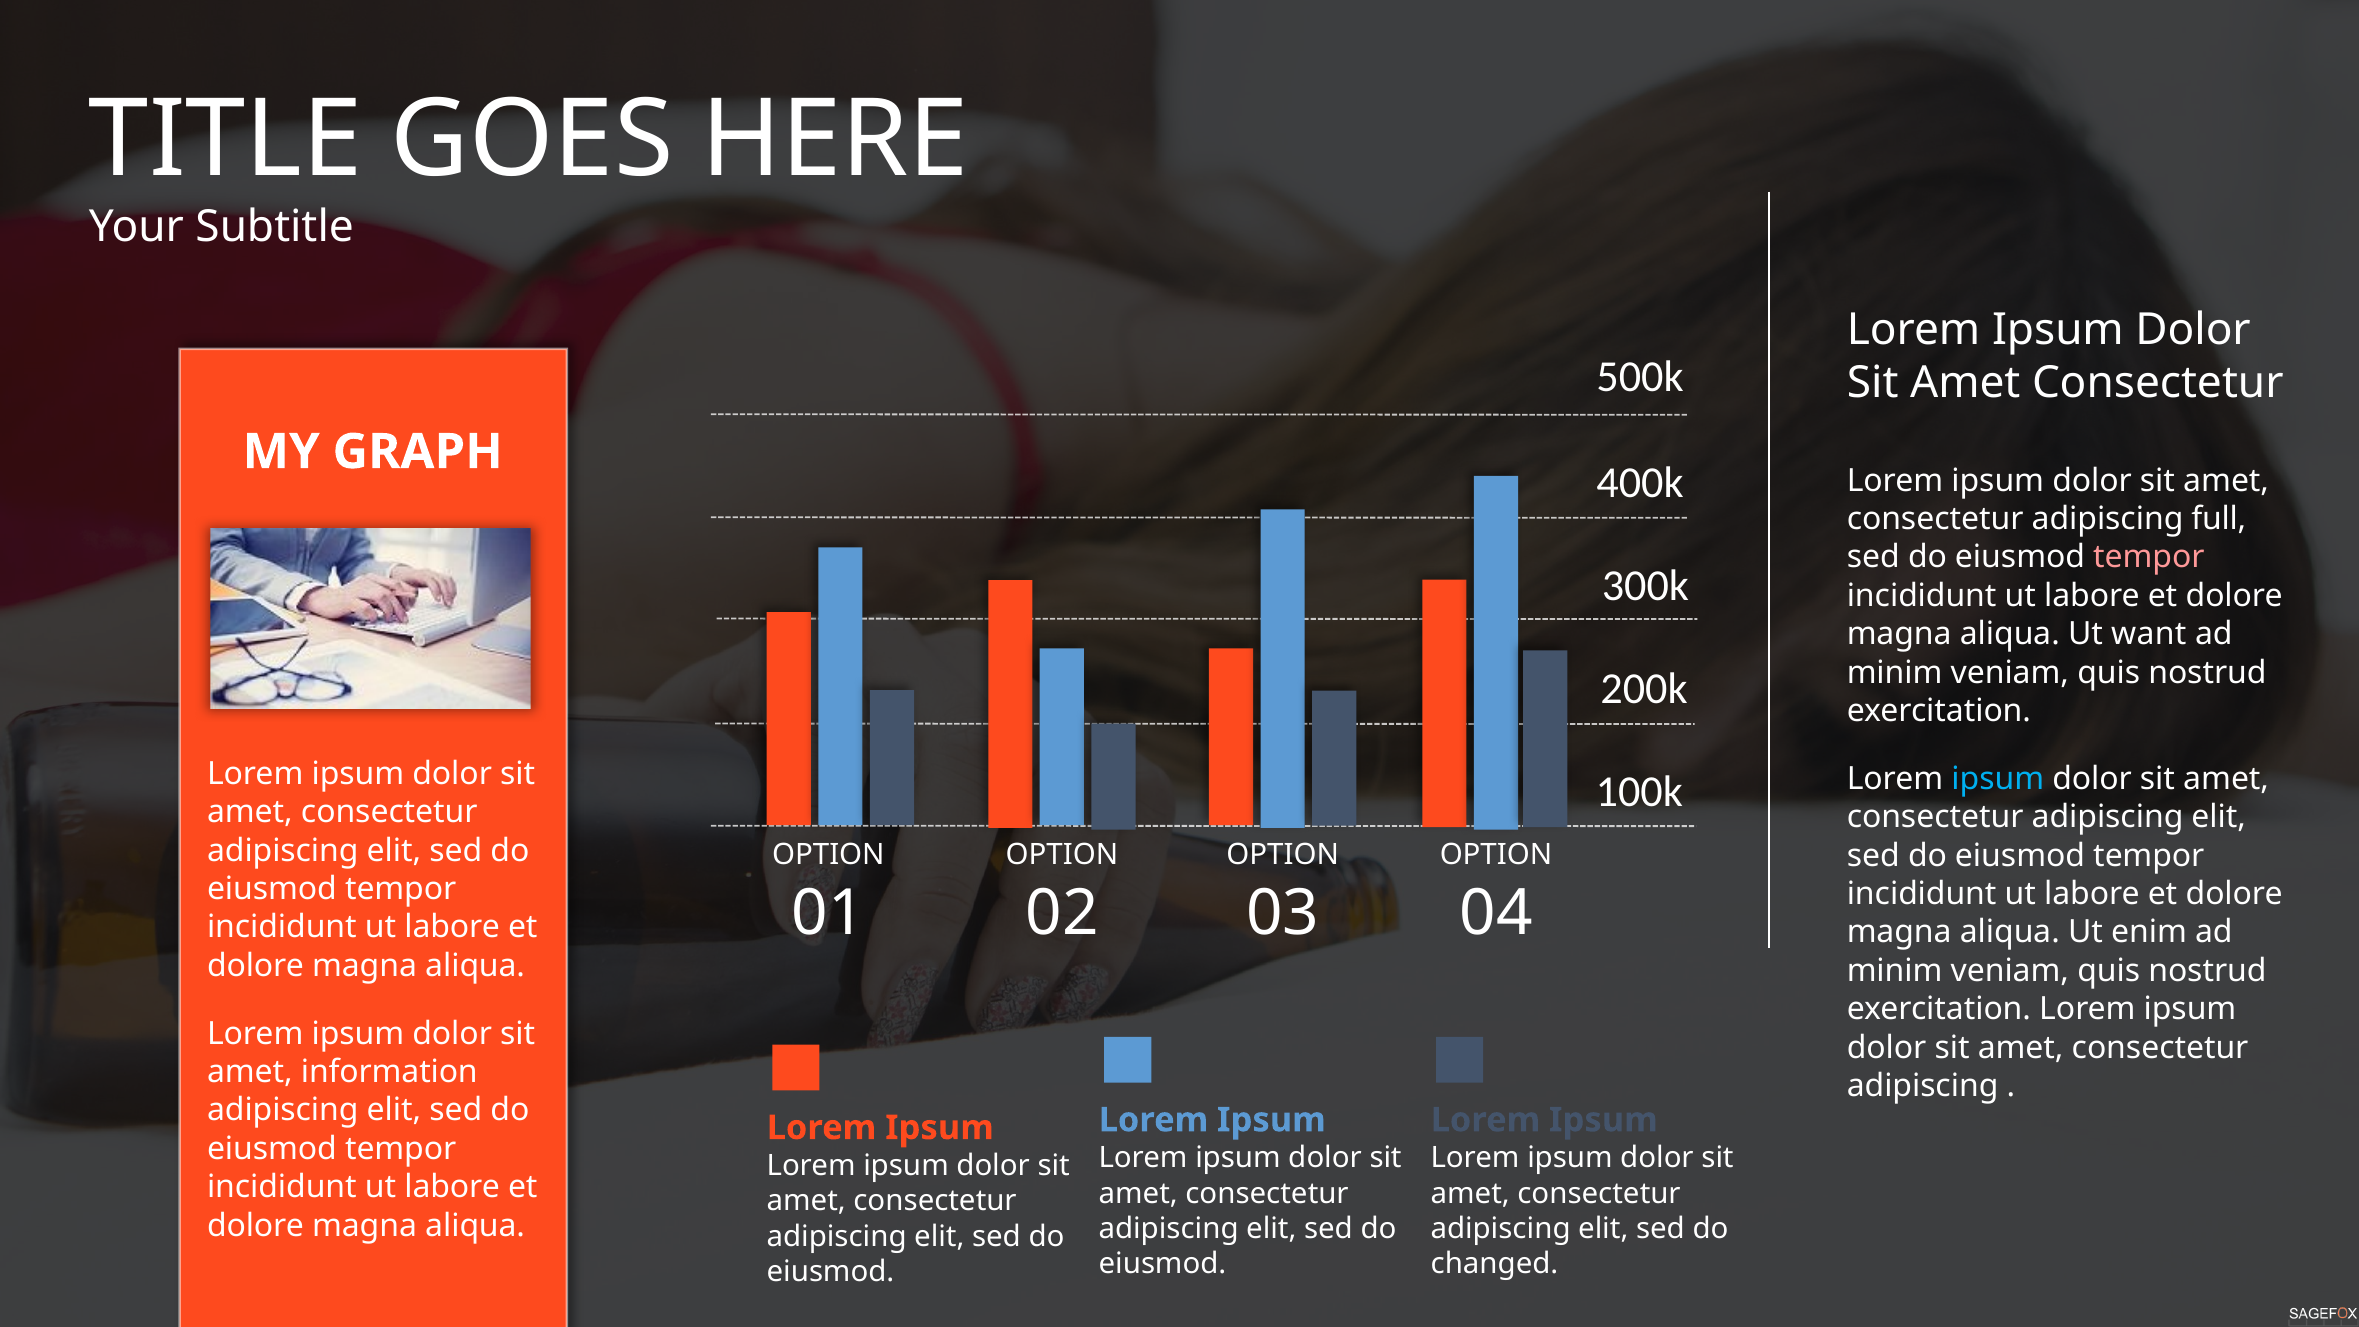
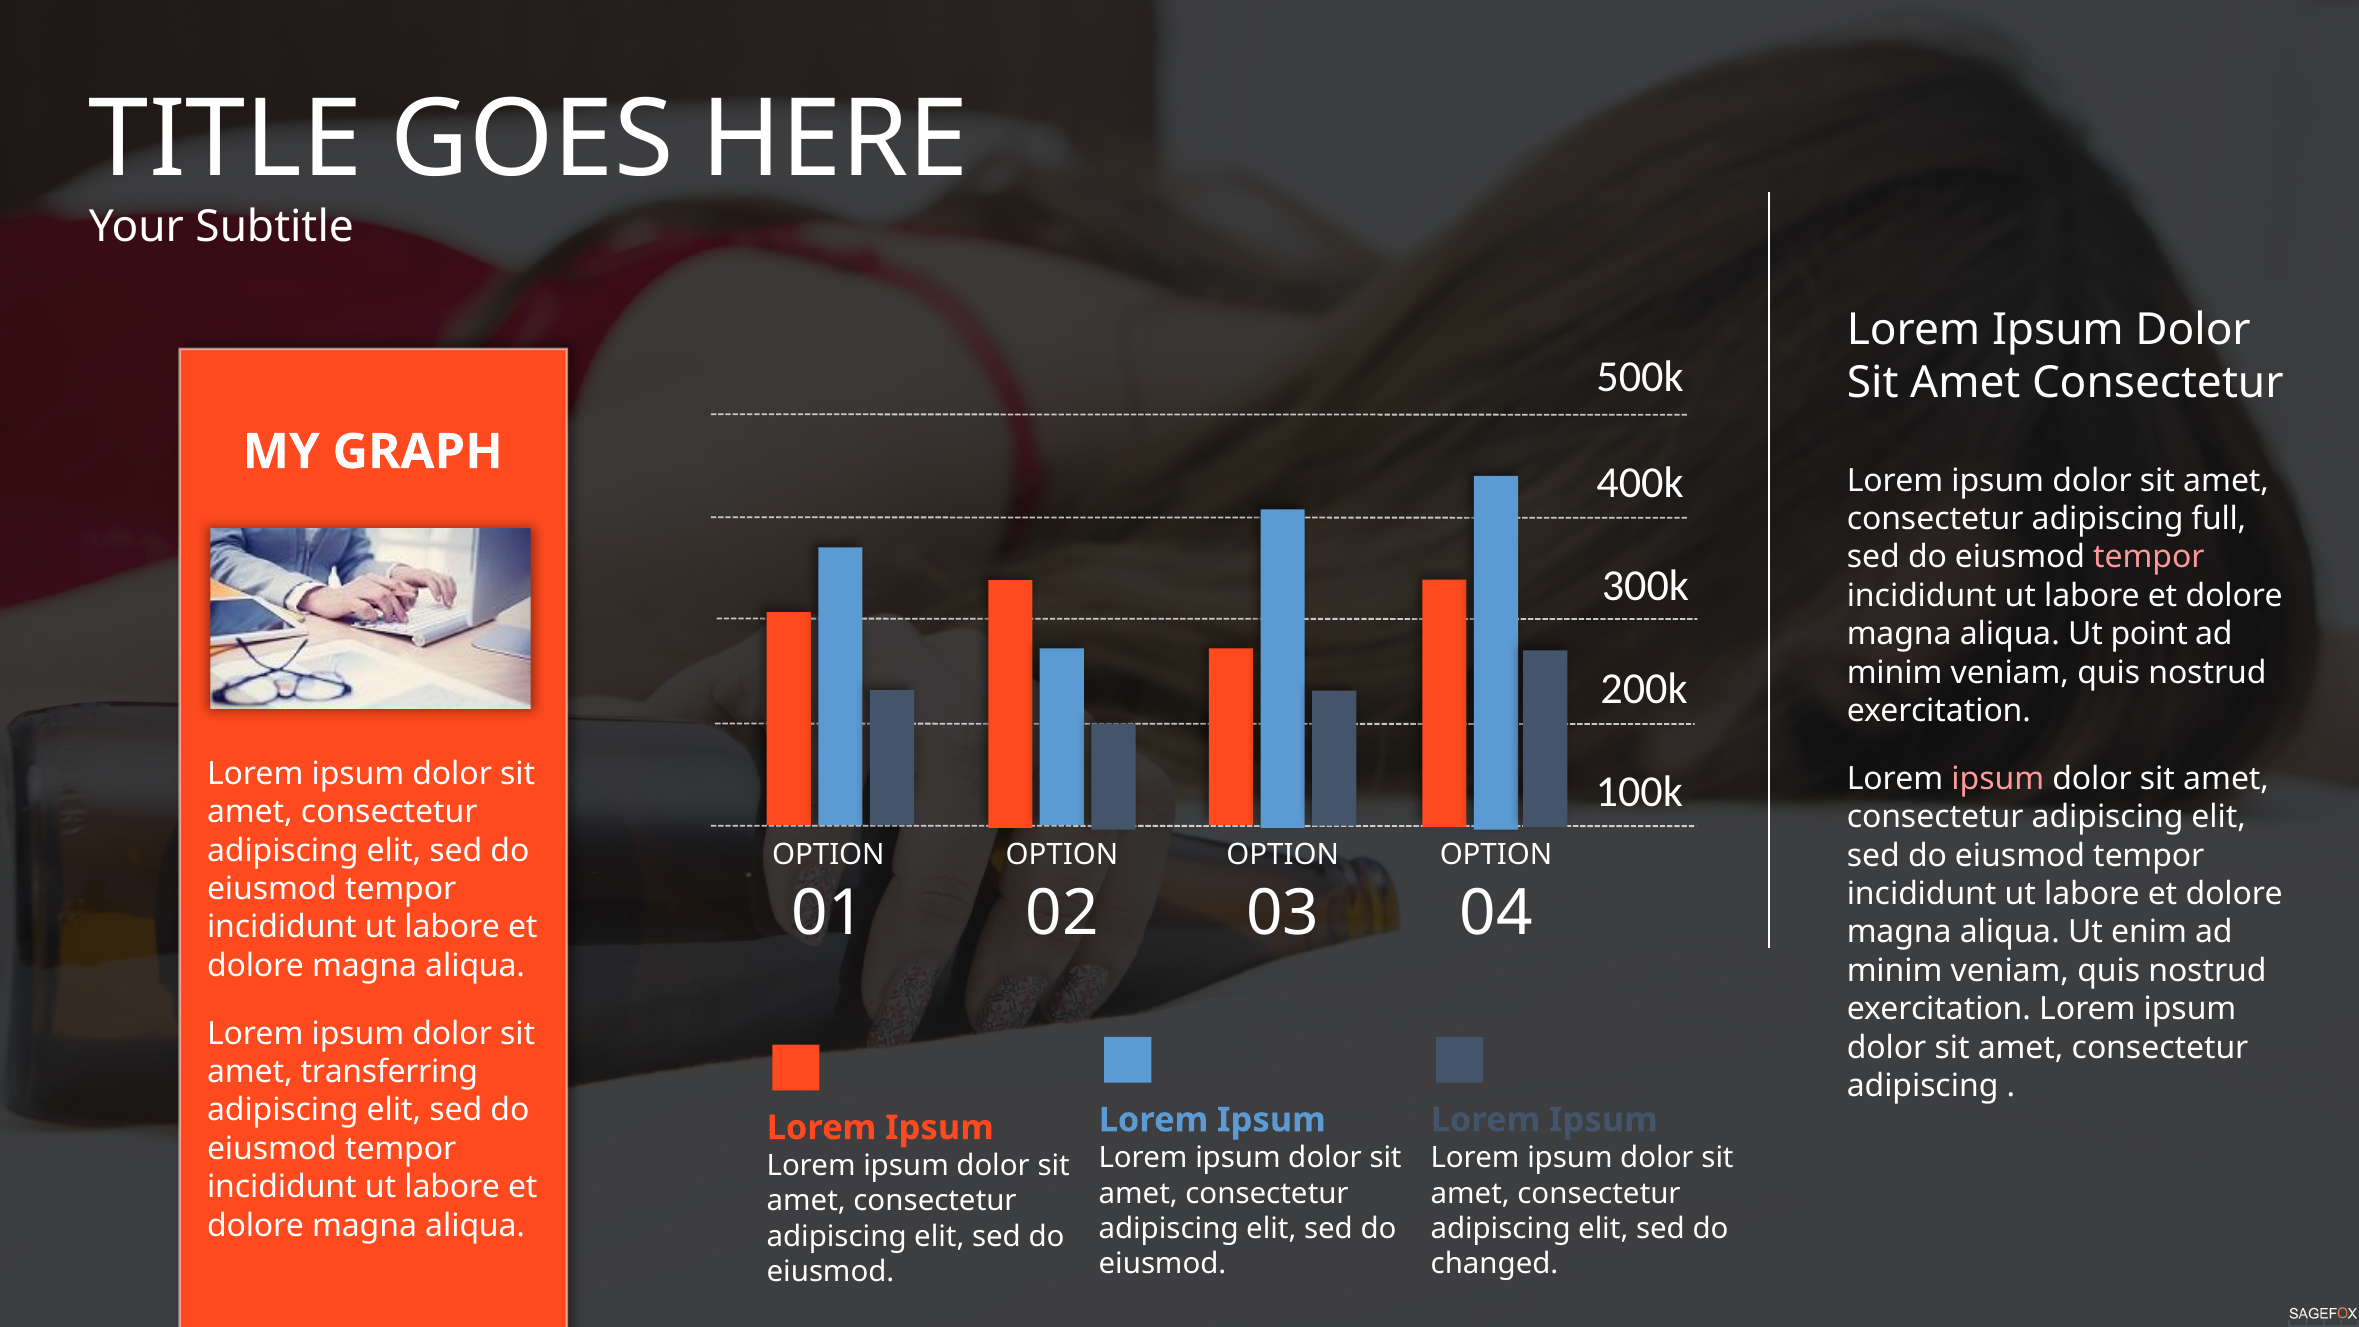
want: want -> point
ipsum at (1998, 779) colour: light blue -> pink
information: information -> transferring
